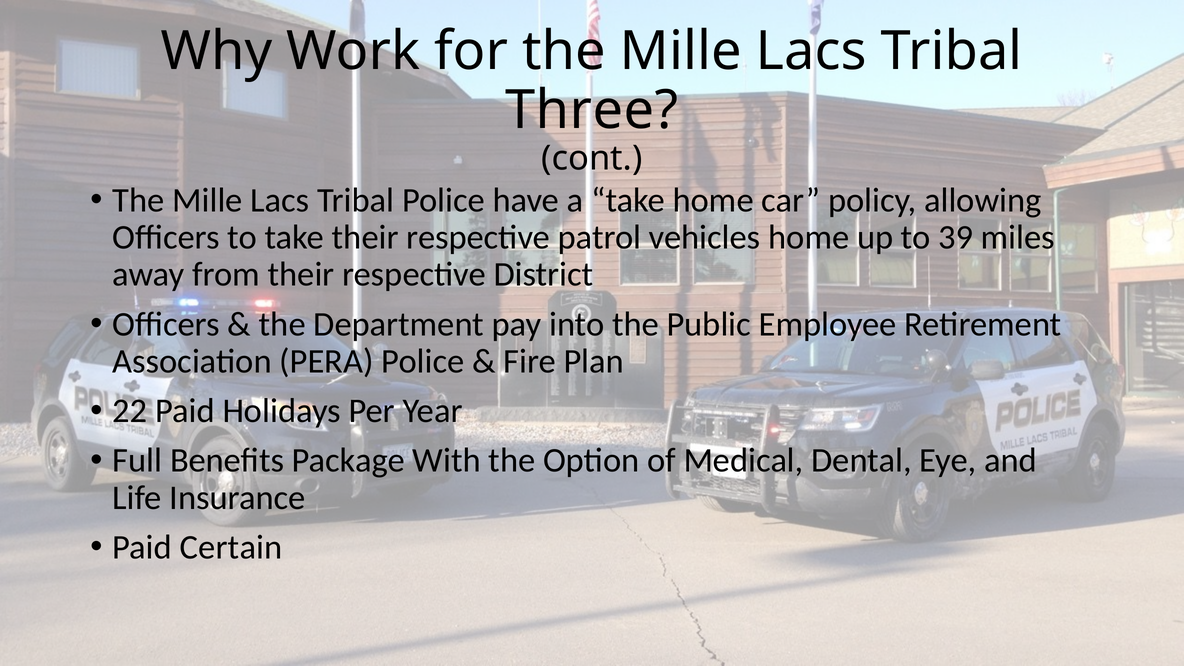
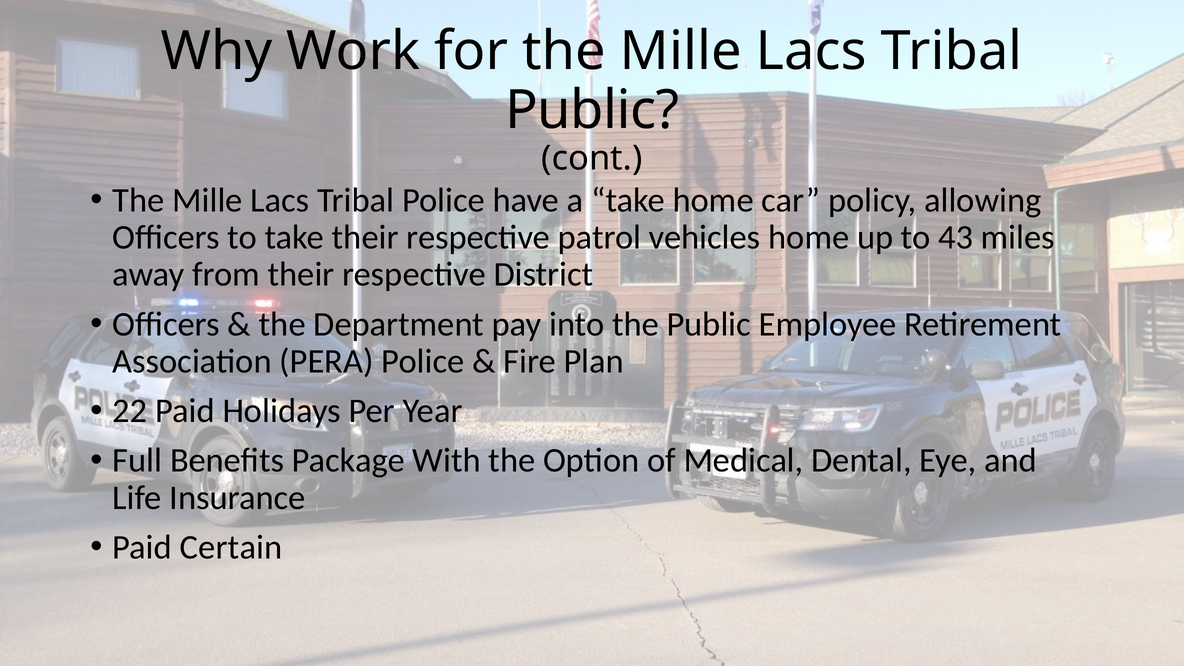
Three at (592, 110): Three -> Public
39: 39 -> 43
